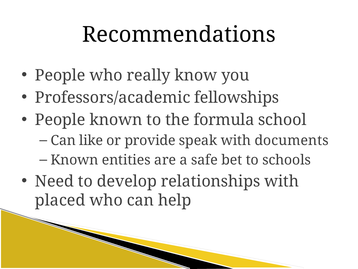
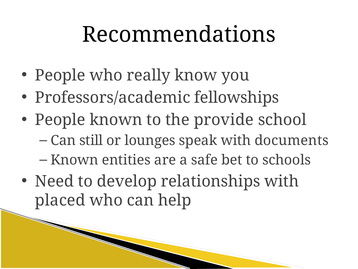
formula: formula -> provide
like: like -> still
provide: provide -> lounges
